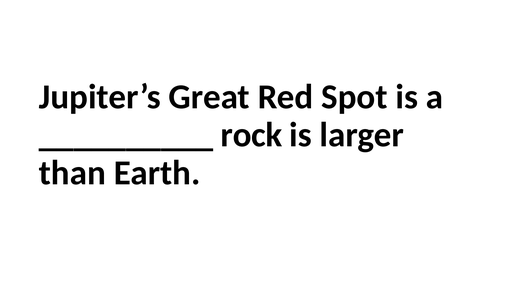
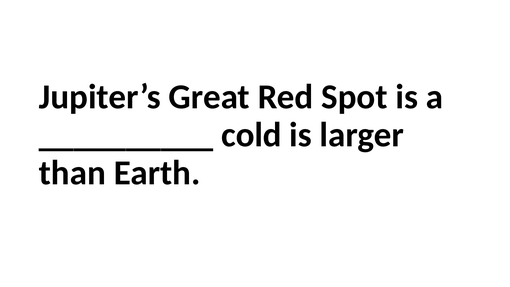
rock: rock -> cold
